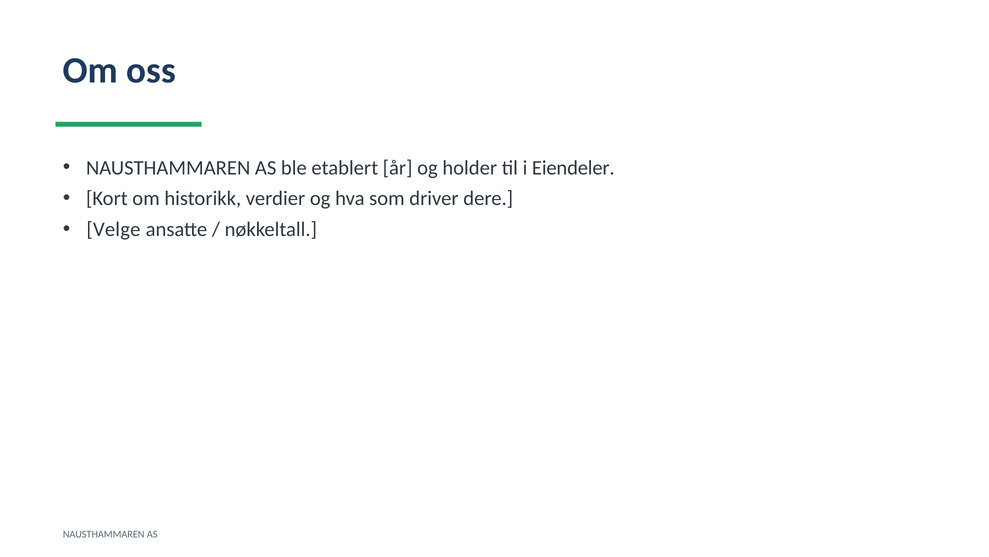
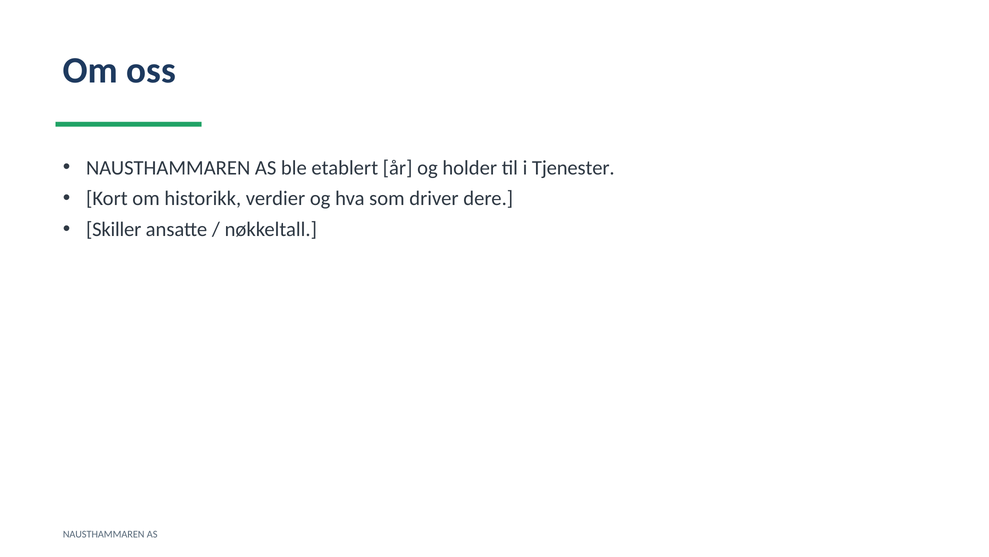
Eiendeler: Eiendeler -> Tjenester
Velge: Velge -> Skiller
